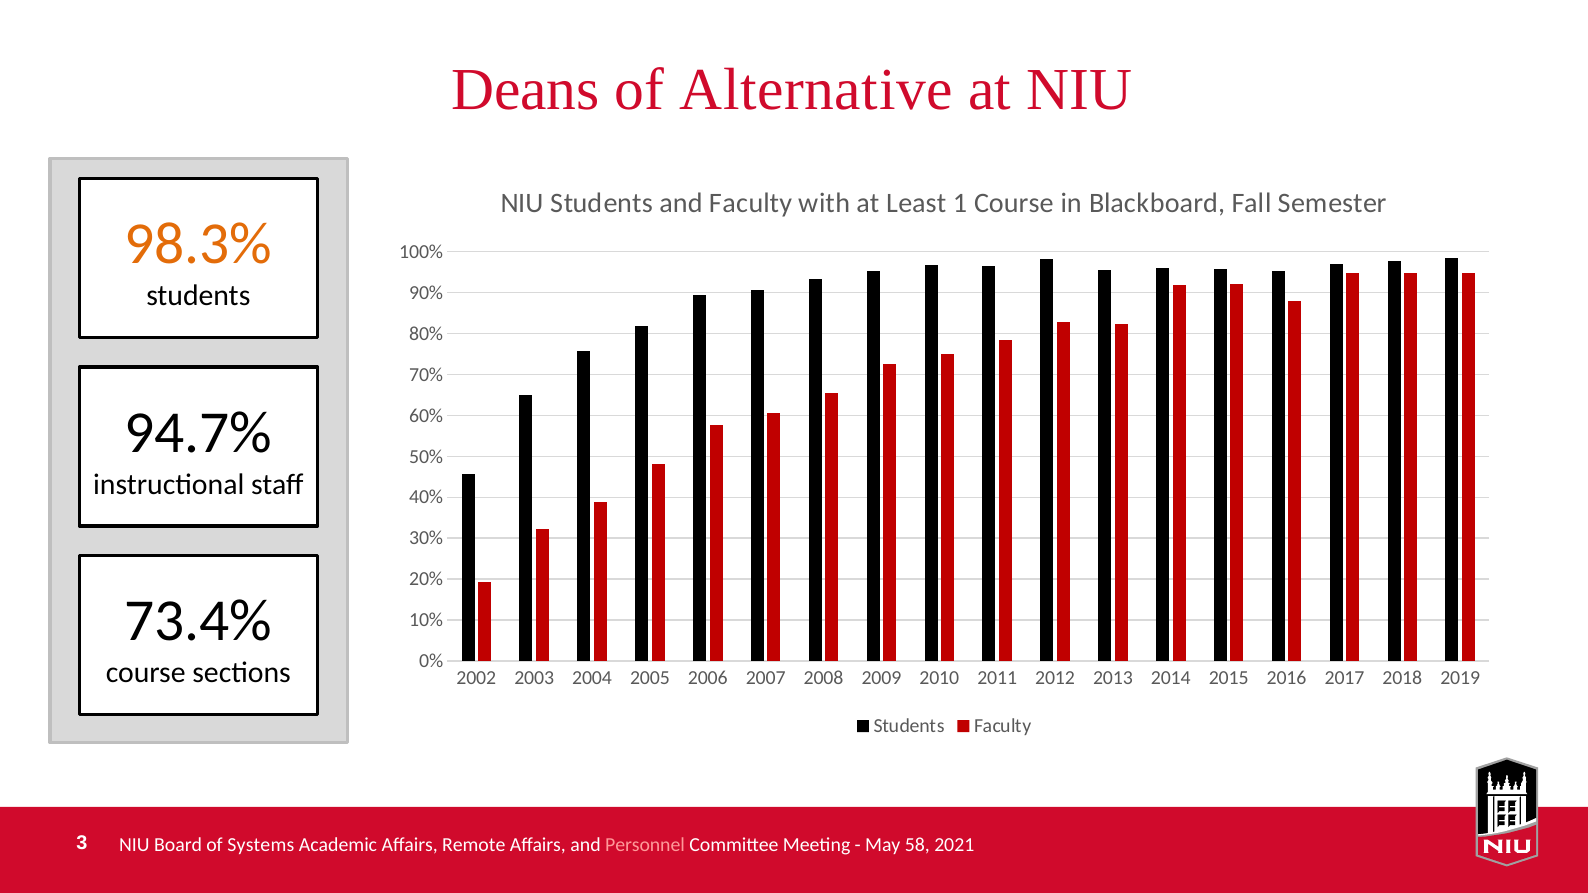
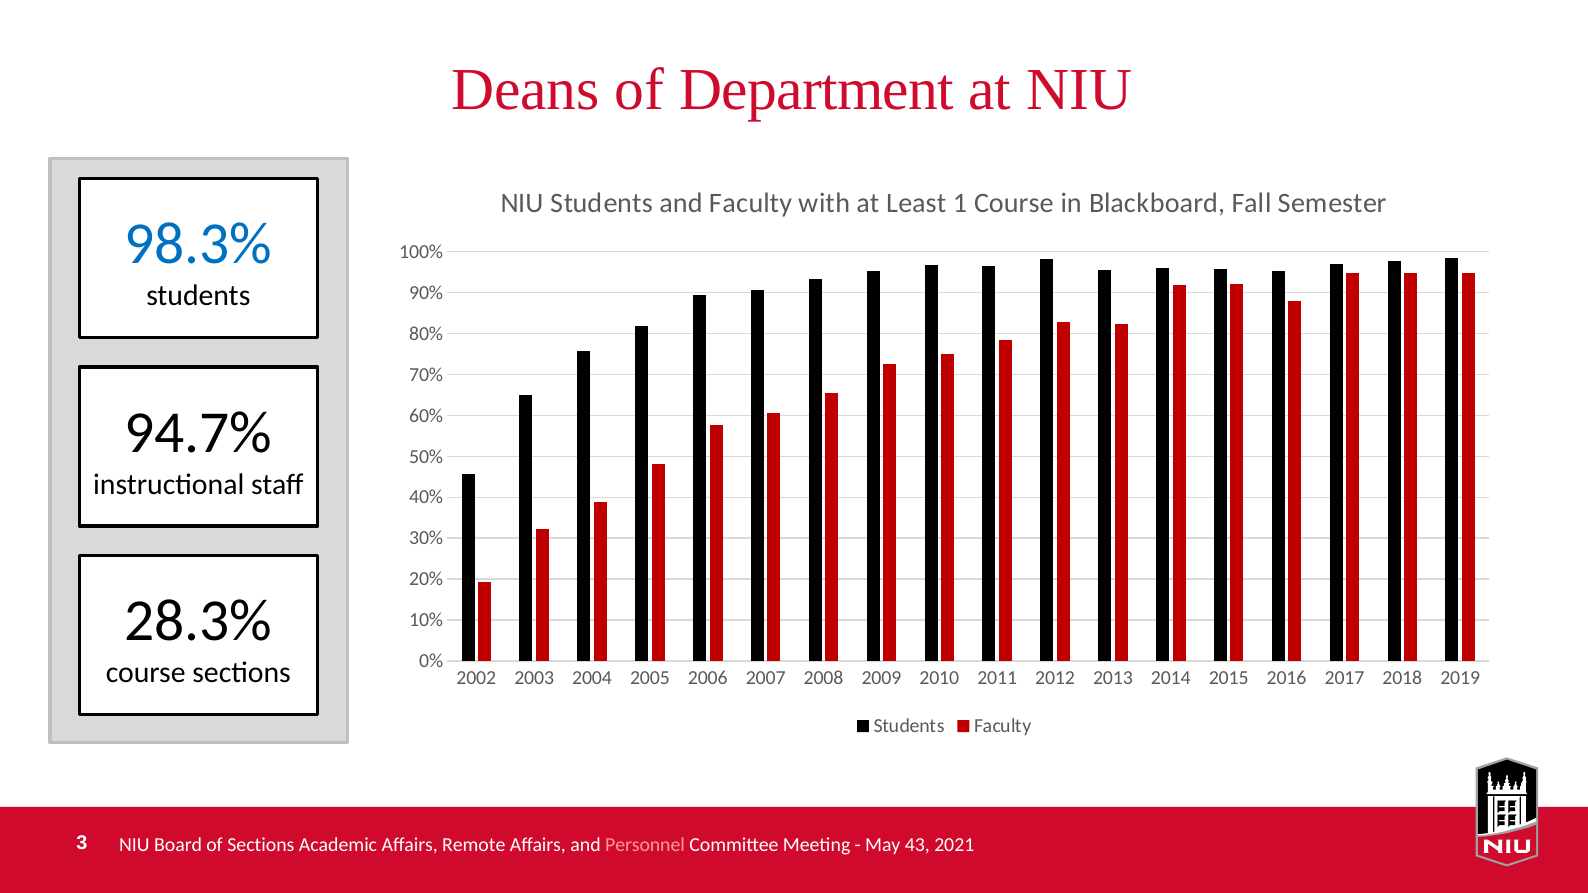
Alternative: Alternative -> Department
98.3% colour: orange -> blue
73.4%: 73.4% -> 28.3%
of Systems: Systems -> Sections
58: 58 -> 43
